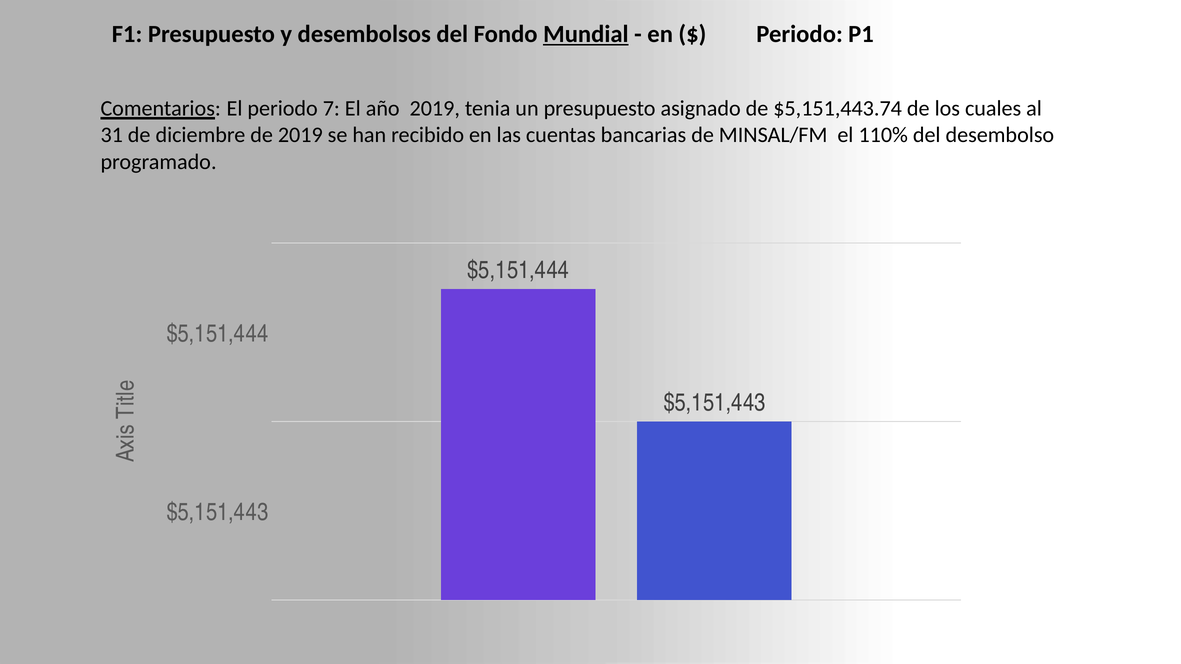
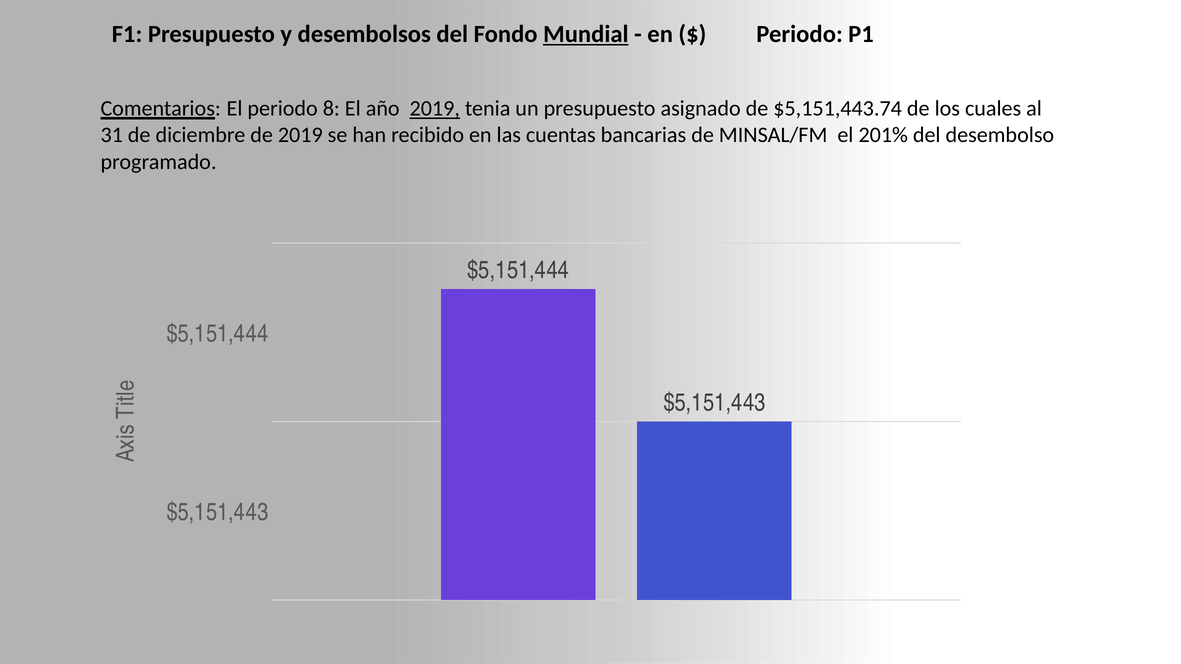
7: 7 -> 8
2019 at (435, 109) underline: none -> present
110%: 110% -> 201%
